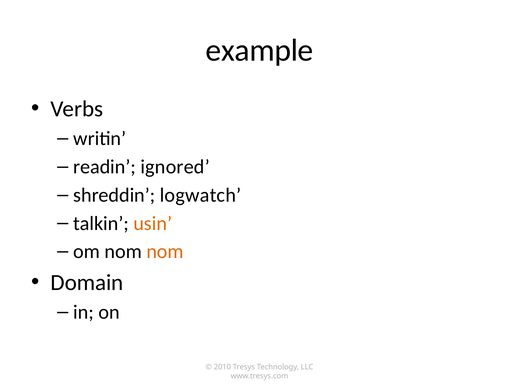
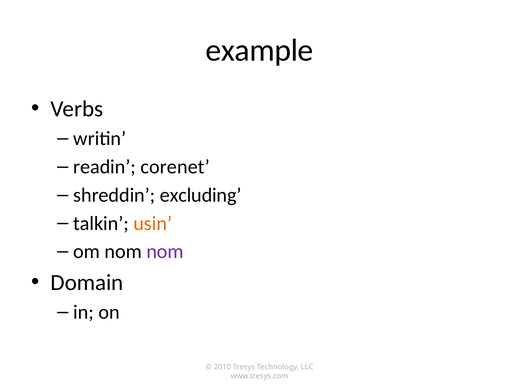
ignored: ignored -> corenet
logwatch: logwatch -> excluding
nom at (165, 252) colour: orange -> purple
